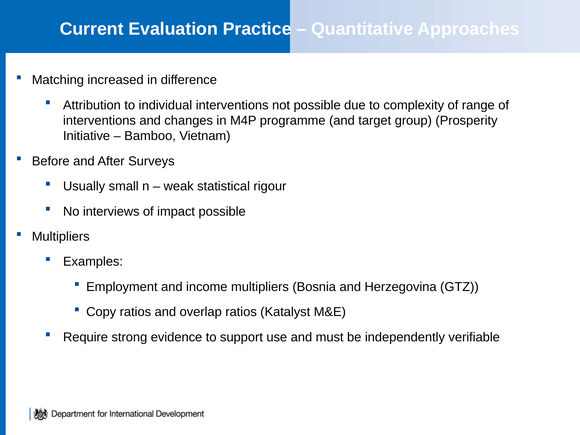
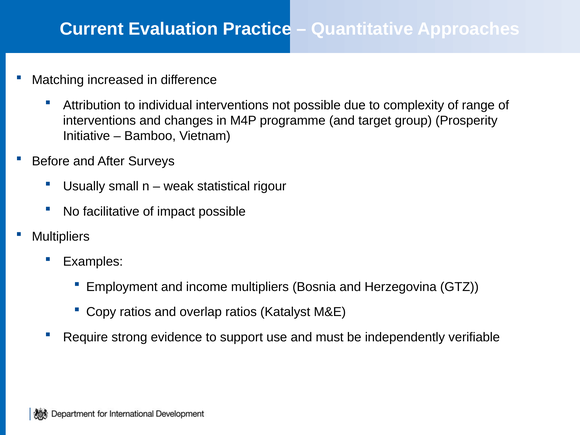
interviews: interviews -> facilitative
